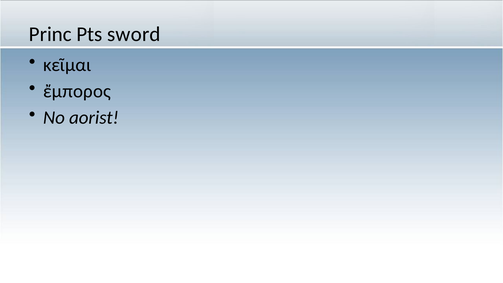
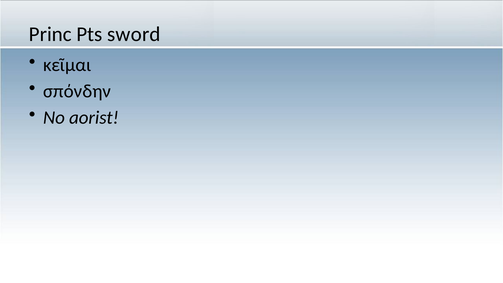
ἔμπορος: ἔμπορος -> σπόνδην
